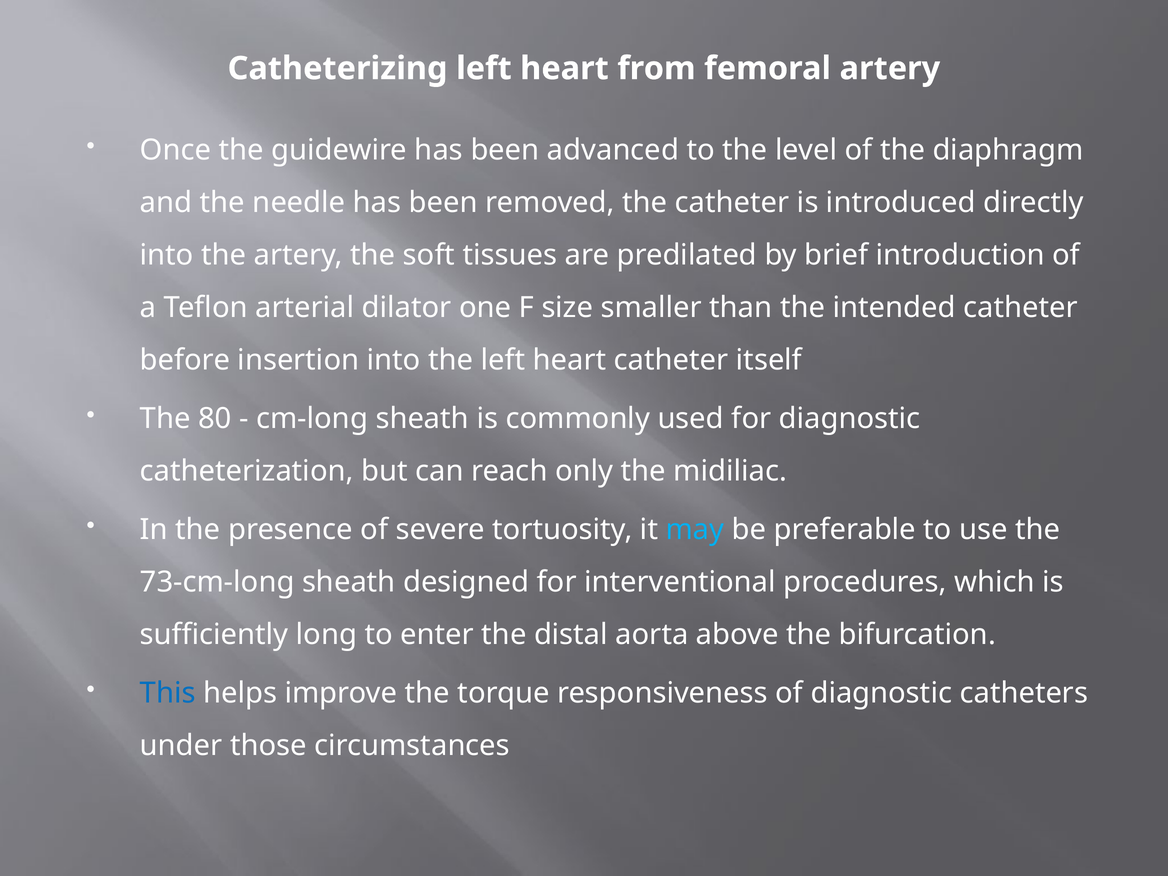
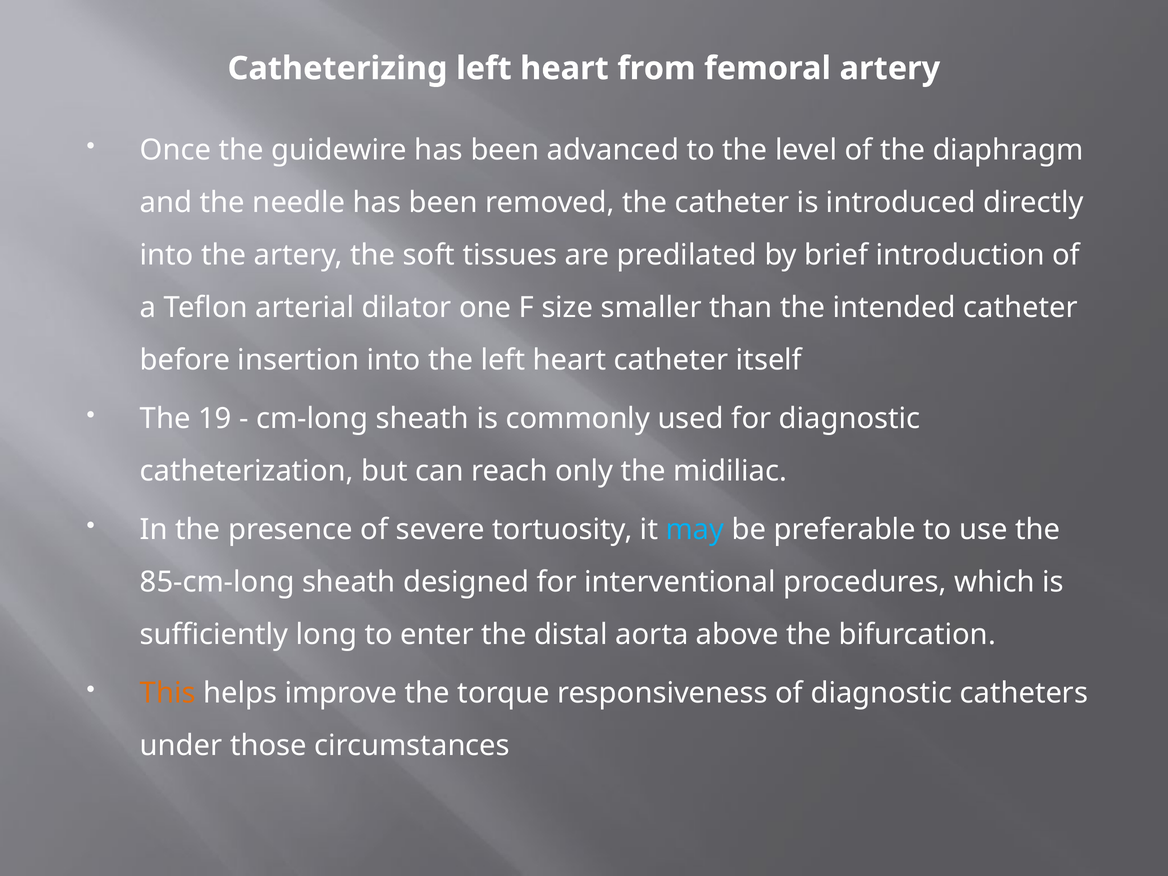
80: 80 -> 19
73-cm-long: 73-cm-long -> 85-cm-long
This colour: blue -> orange
